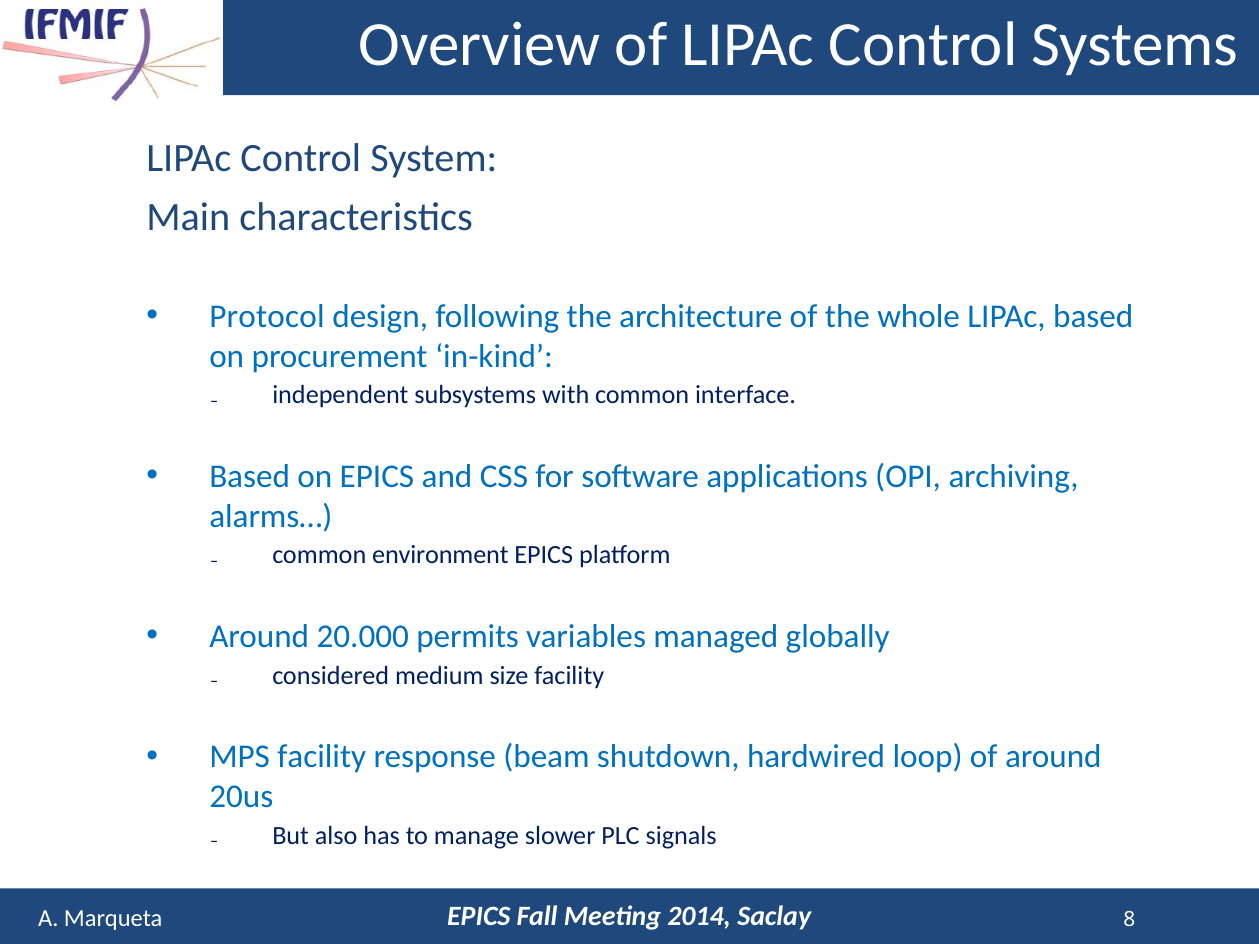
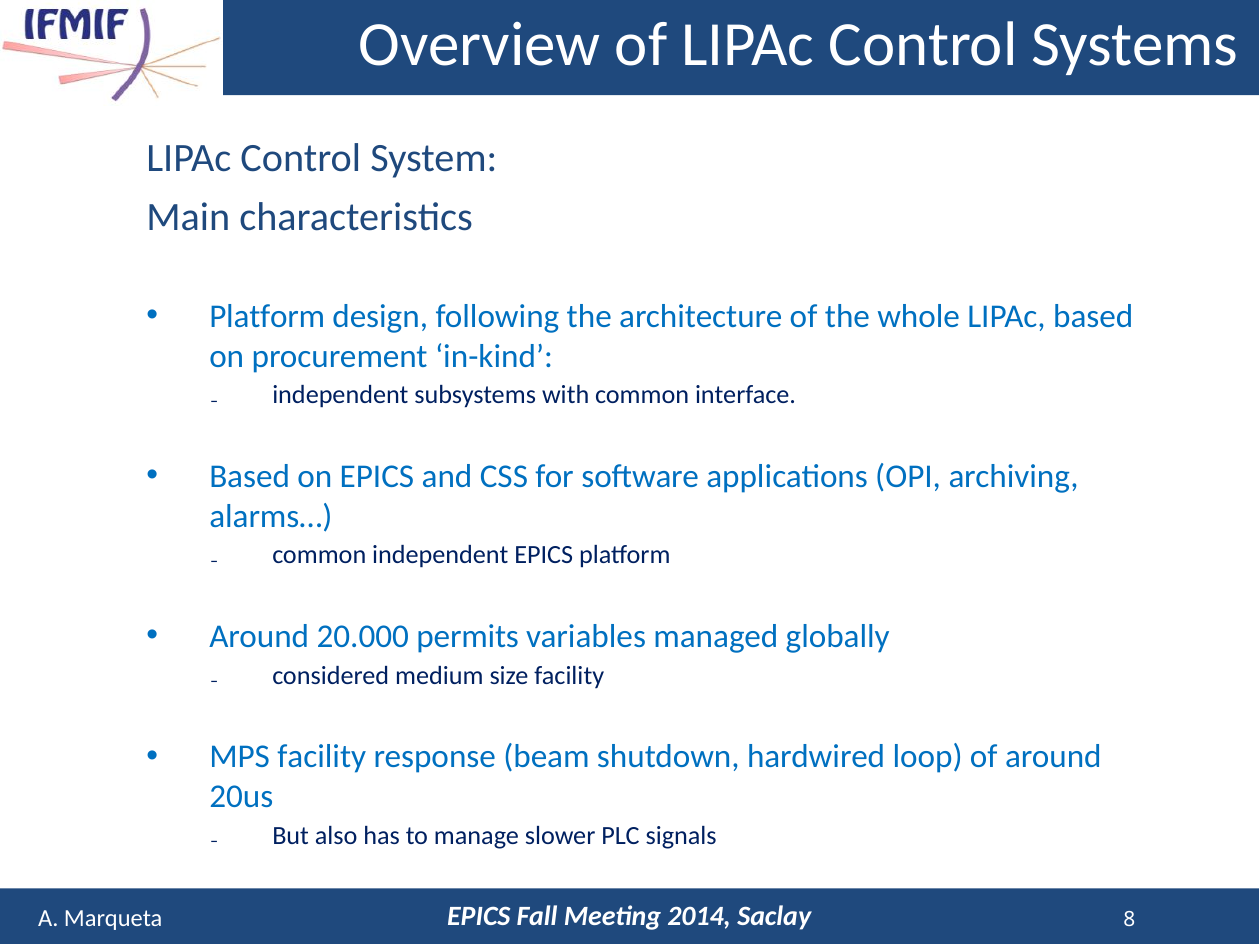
Protocol at (267, 317): Protocol -> Platform
common environment: environment -> independent
